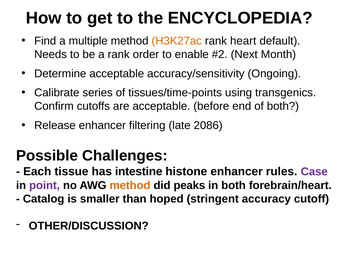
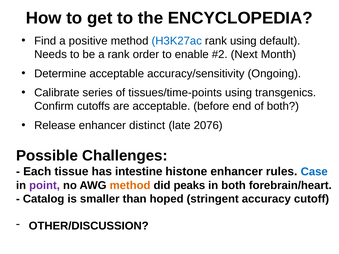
multiple: multiple -> positive
H3K27ac colour: orange -> blue
rank heart: heart -> using
filtering: filtering -> distinct
2086: 2086 -> 2076
Case colour: purple -> blue
